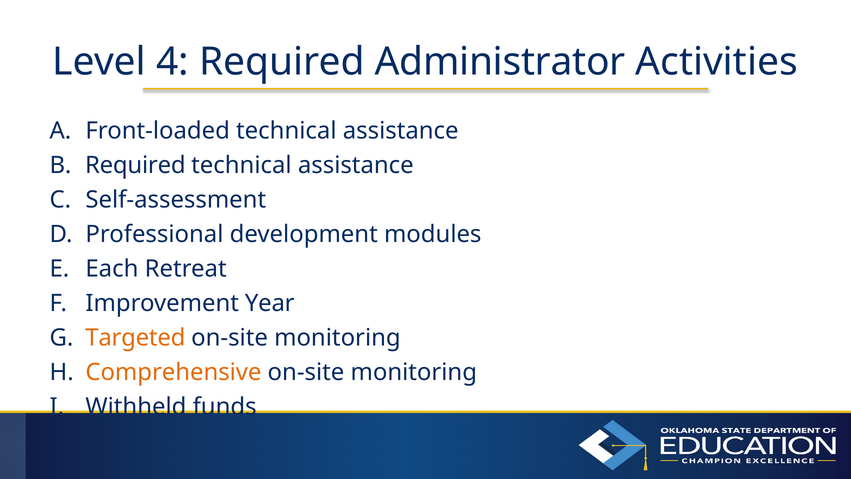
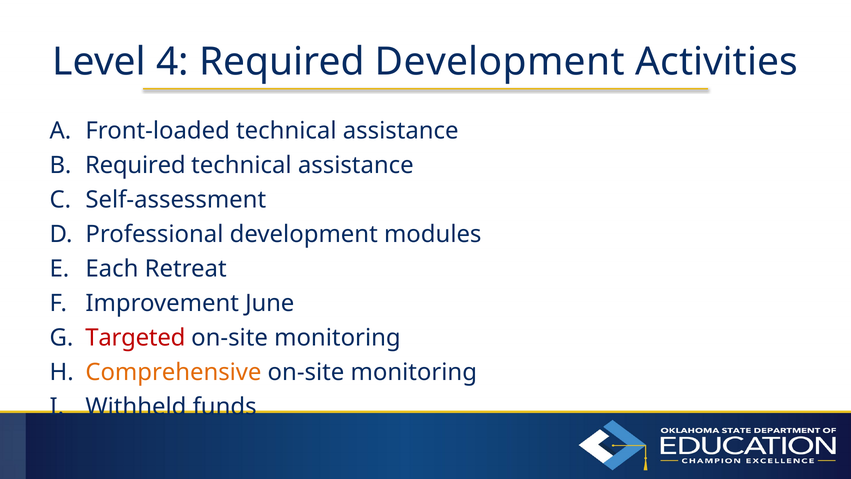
Required Administrator: Administrator -> Development
Year: Year -> June
Targeted colour: orange -> red
